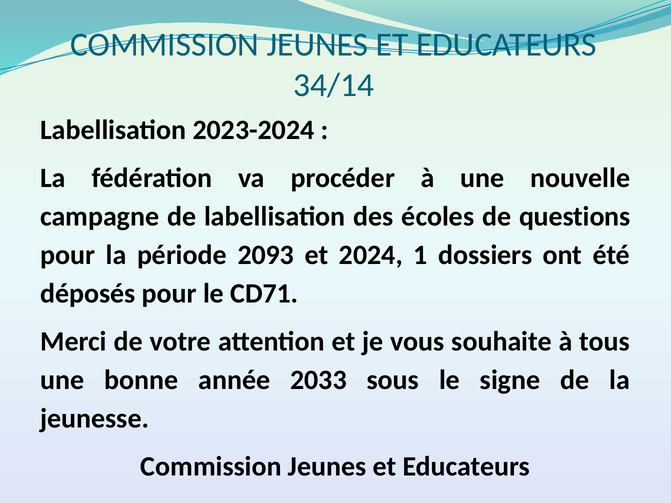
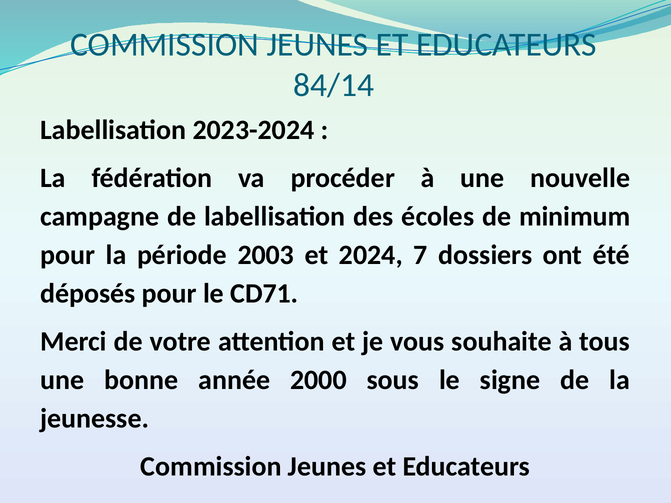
34/14: 34/14 -> 84/14
questions: questions -> minimum
2093: 2093 -> 2003
1: 1 -> 7
2033: 2033 -> 2000
